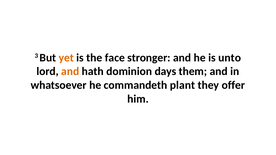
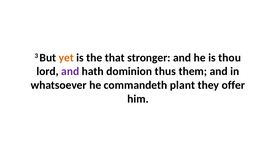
face: face -> that
unto: unto -> thou
and at (70, 72) colour: orange -> purple
days: days -> thus
